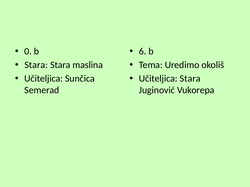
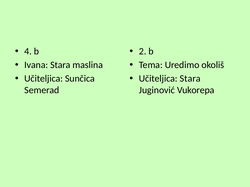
0: 0 -> 4
6: 6 -> 2
Stara at (36, 65): Stara -> Ivana
